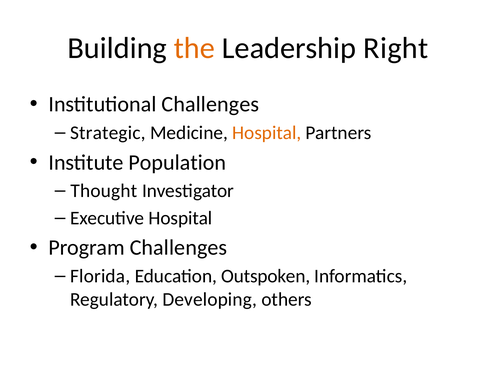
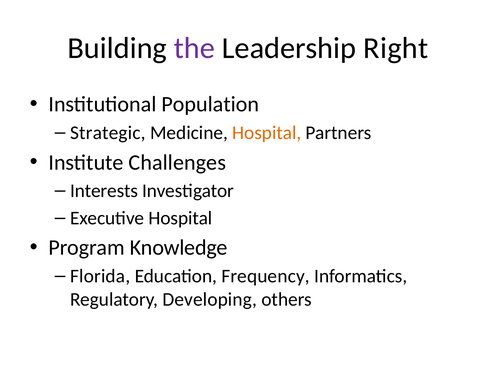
the colour: orange -> purple
Institutional Challenges: Challenges -> Population
Population: Population -> Challenges
Thought: Thought -> Interests
Program Challenges: Challenges -> Knowledge
Outspoken: Outspoken -> Frequency
